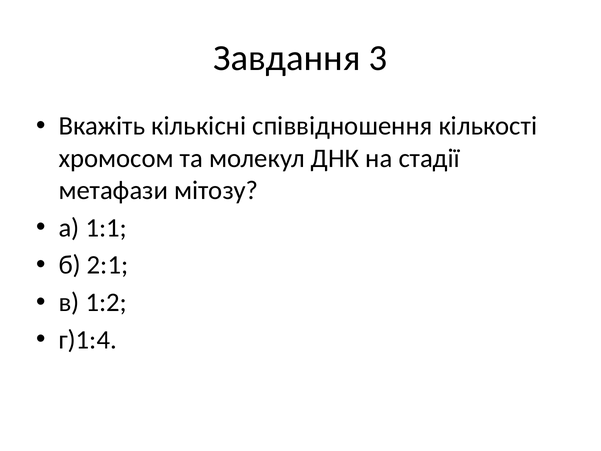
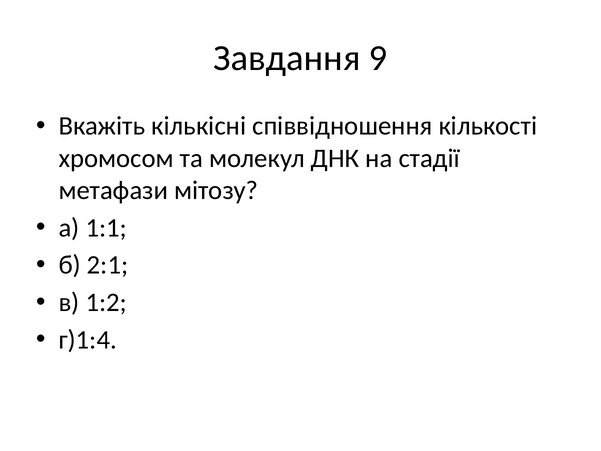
3: 3 -> 9
